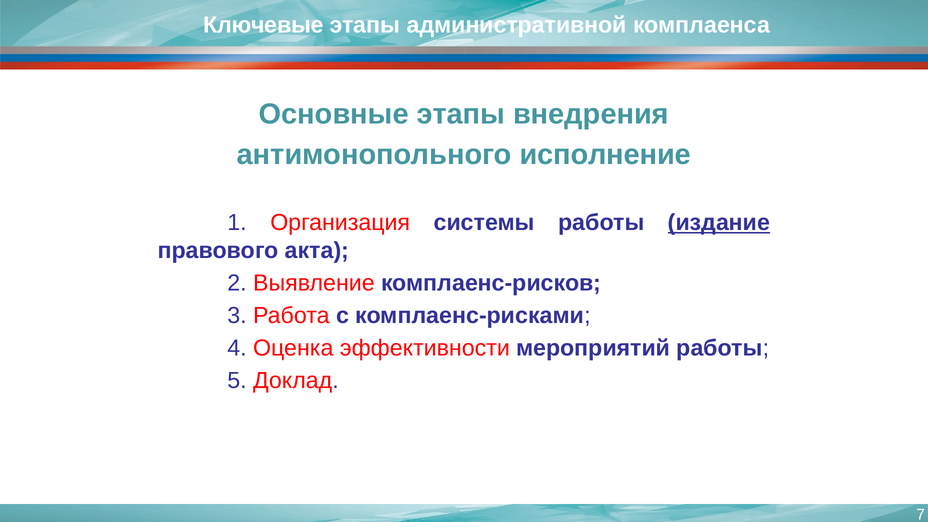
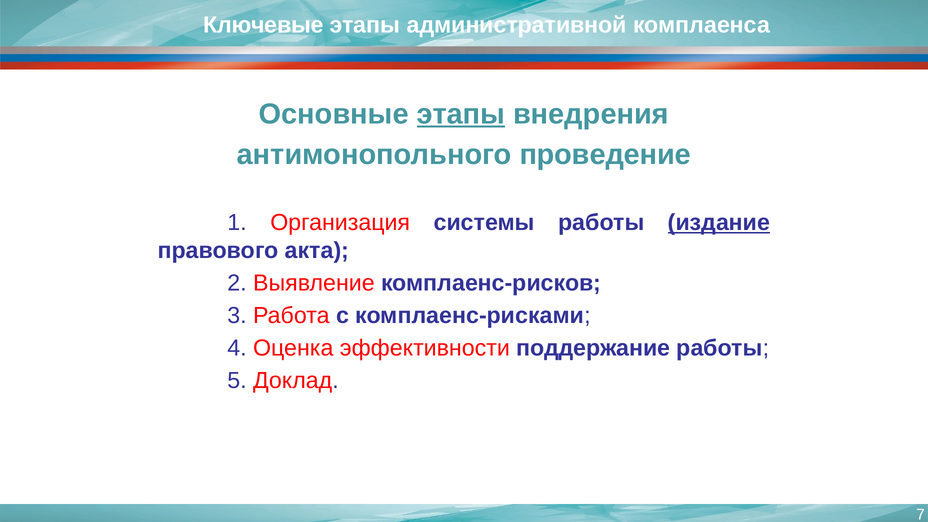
этапы at (461, 114) underline: none -> present
исполнение: исполнение -> проведение
мероприятий: мероприятий -> поддержание
